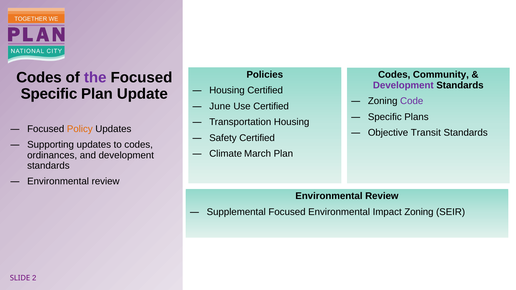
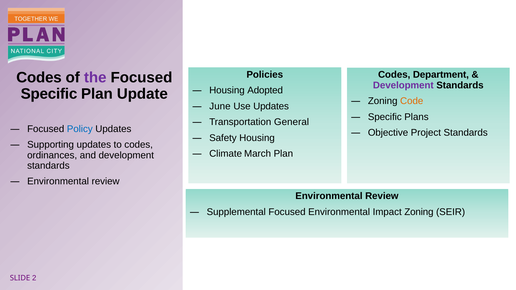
Community: Community -> Department
Housing Certified: Certified -> Adopted
Code colour: purple -> orange
Use Certified: Certified -> Updates
Transportation Housing: Housing -> General
Policy colour: orange -> blue
Transit: Transit -> Project
Safety Certified: Certified -> Housing
